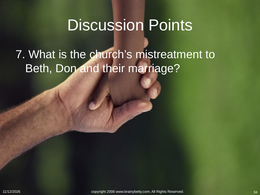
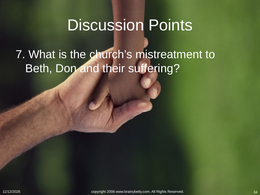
marriage: marriage -> suffering
